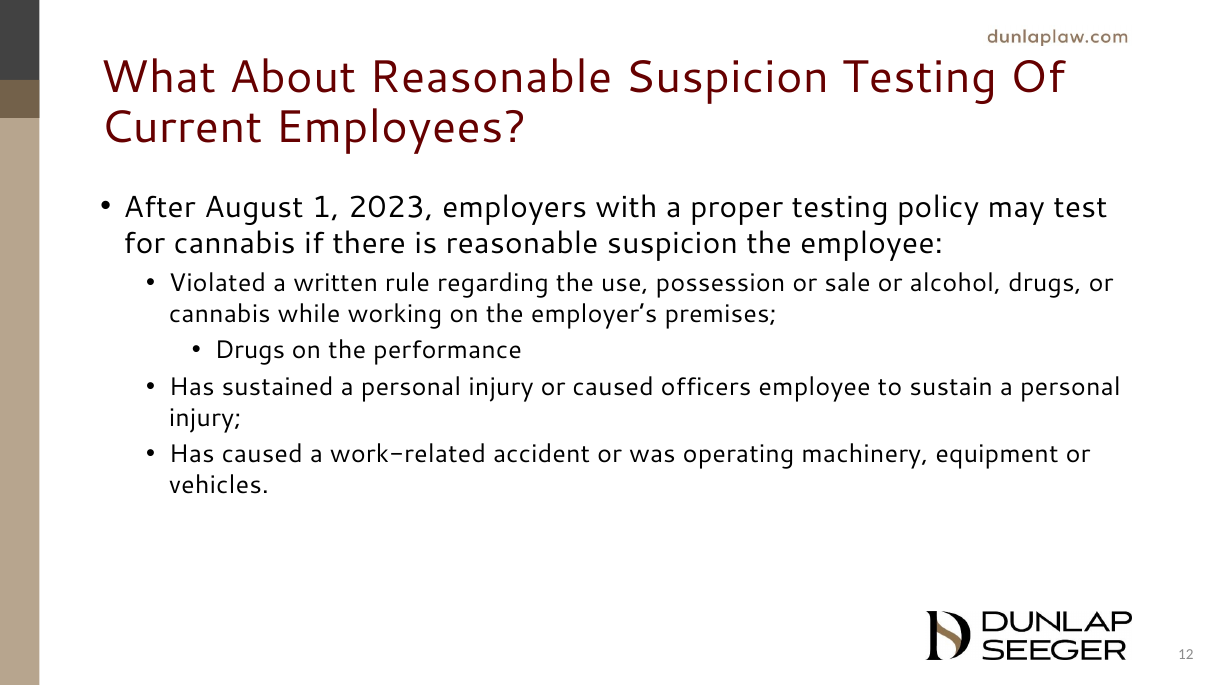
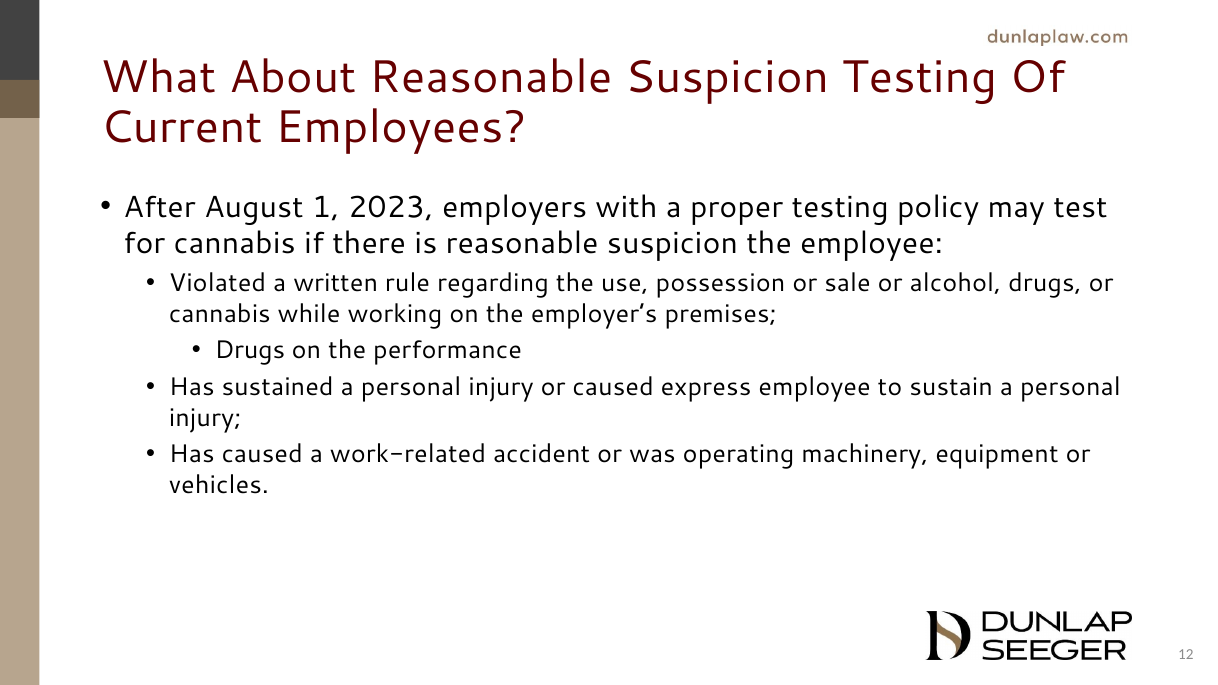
officers: officers -> express
